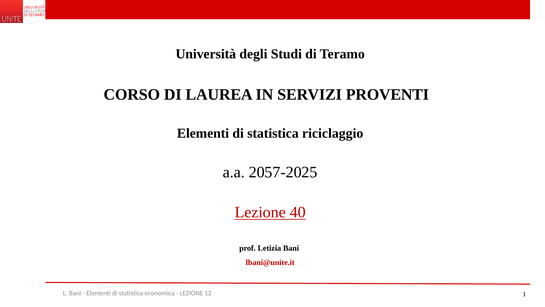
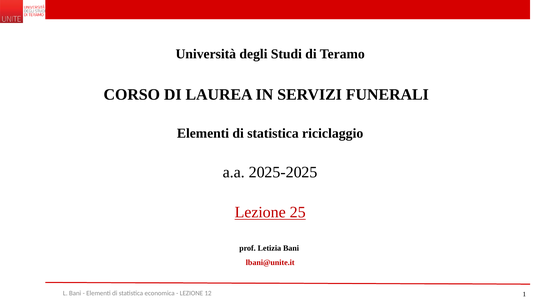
PROVENTI: PROVENTI -> FUNERALI
2057-2025: 2057-2025 -> 2025-2025
40: 40 -> 25
